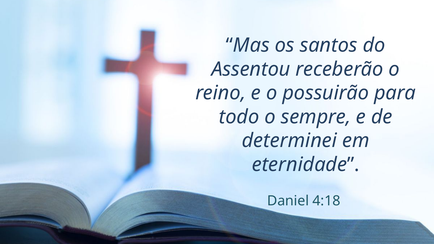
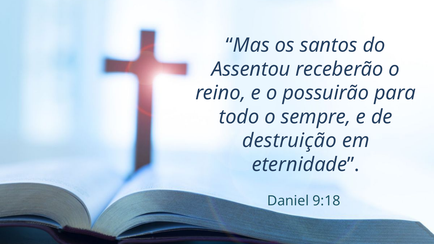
determinei: determinei -> destruição
4:18: 4:18 -> 9:18
